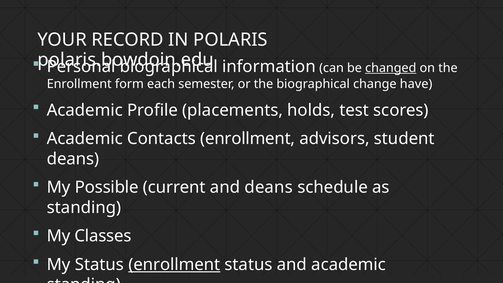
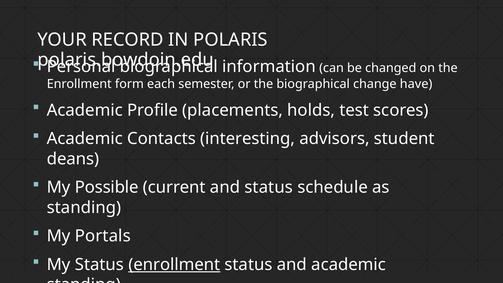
changed underline: present -> none
Contacts enrollment: enrollment -> interesting
and deans: deans -> status
Classes: Classes -> Portals
